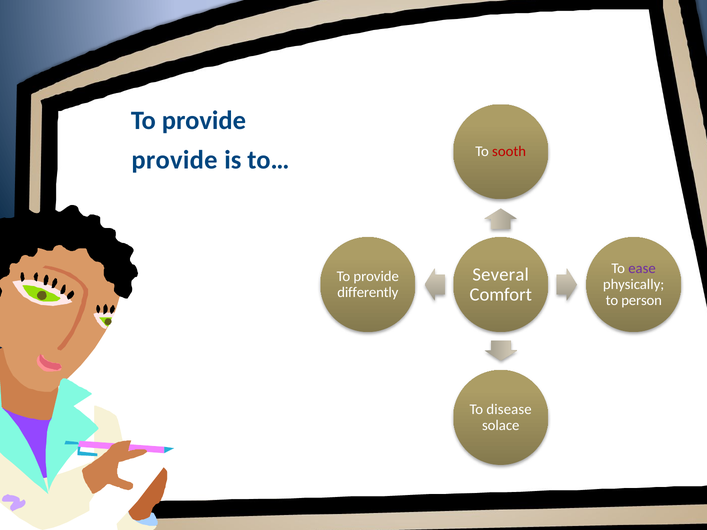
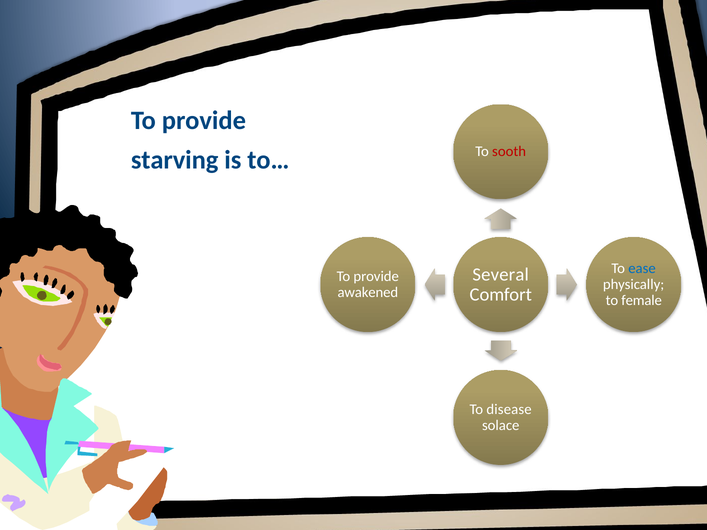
provide at (174, 160): provide -> starving
ease colour: purple -> blue
differently: differently -> awakened
person: person -> female
